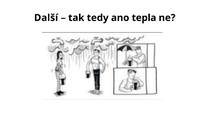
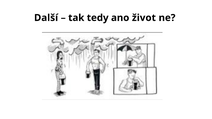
tepla: tepla -> život
